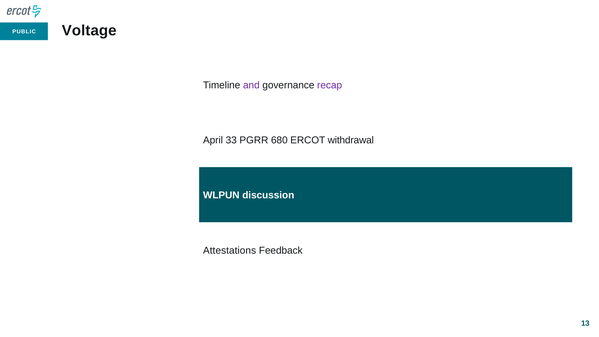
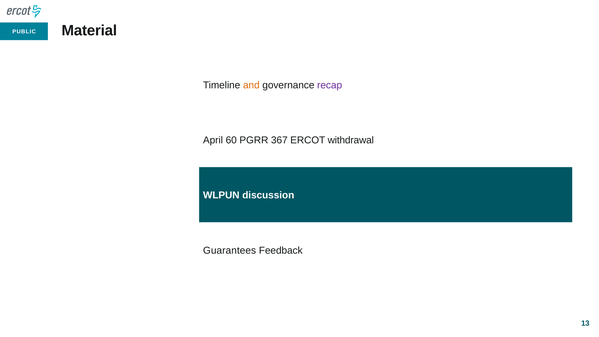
Voltage: Voltage -> Material
and colour: purple -> orange
33: 33 -> 60
680: 680 -> 367
Attestations: Attestations -> Guarantees
